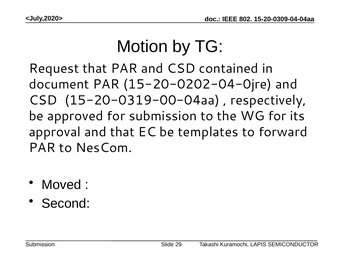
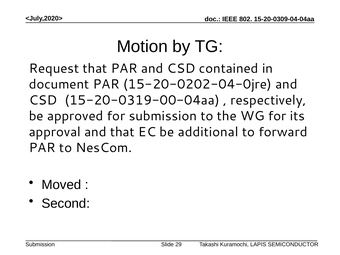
templates: templates -> additional
